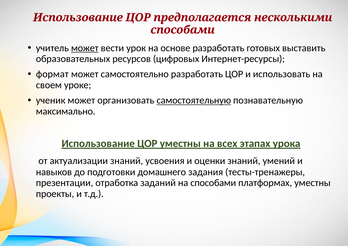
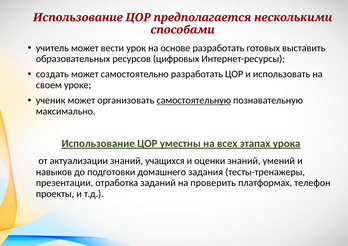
может at (85, 48) underline: present -> none
формат: формат -> создать
усвоения: усвоения -> учащихся
на способами: способами -> проверить
платформах уместны: уместны -> телефон
